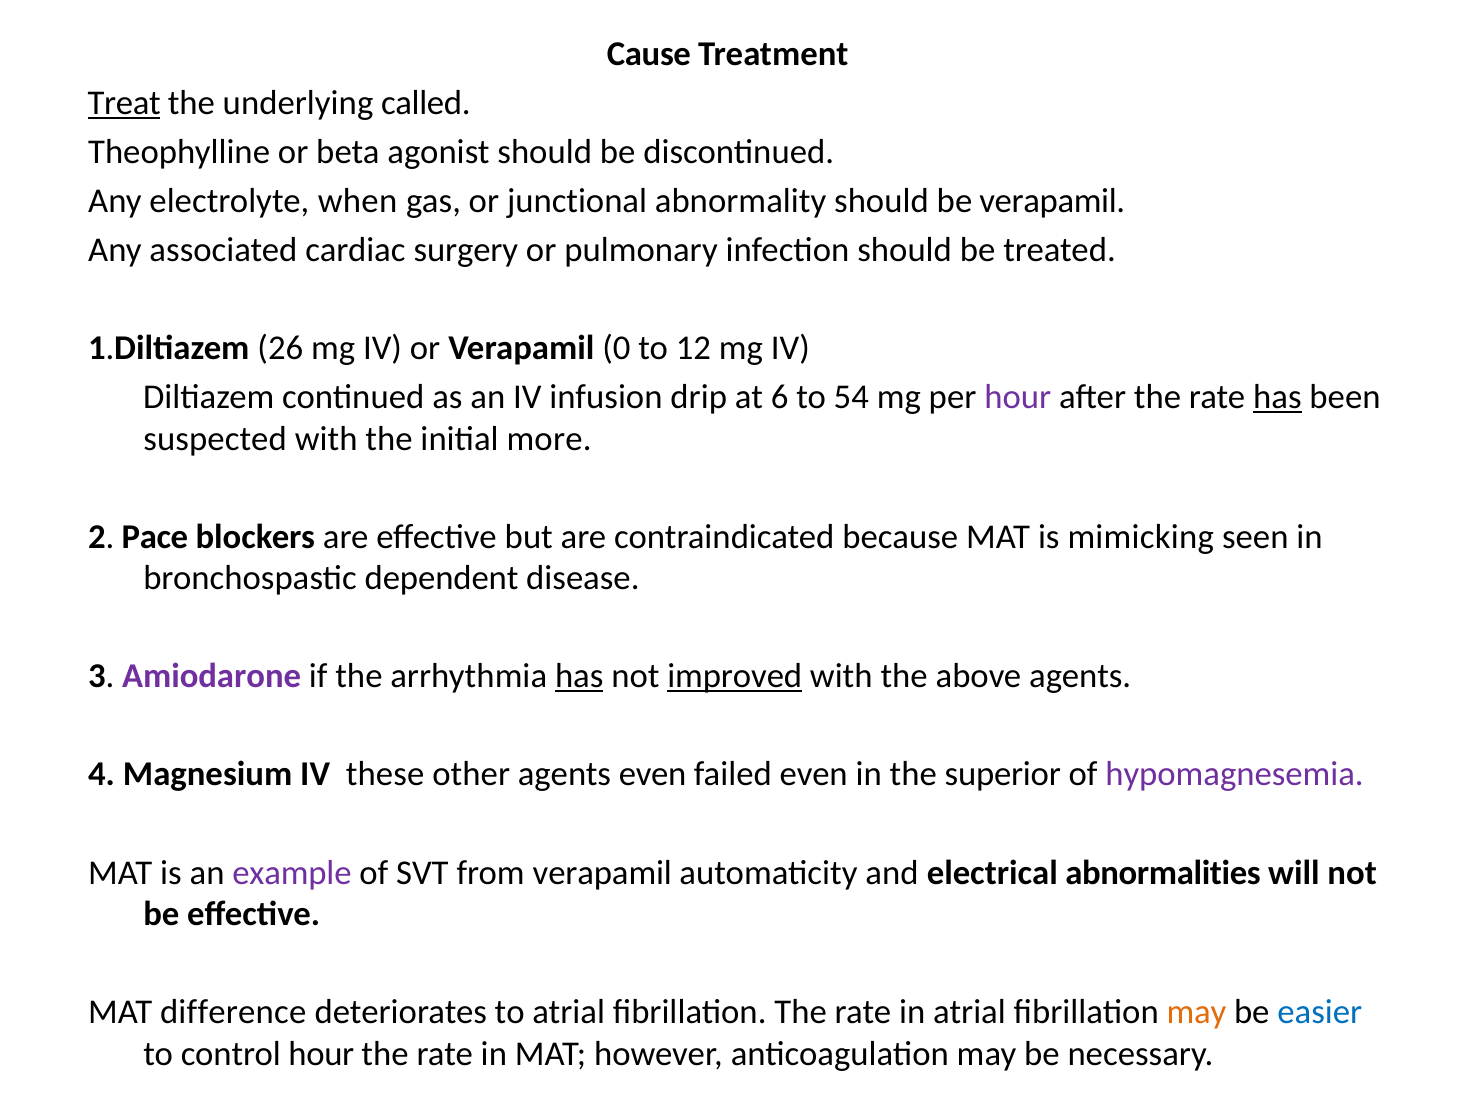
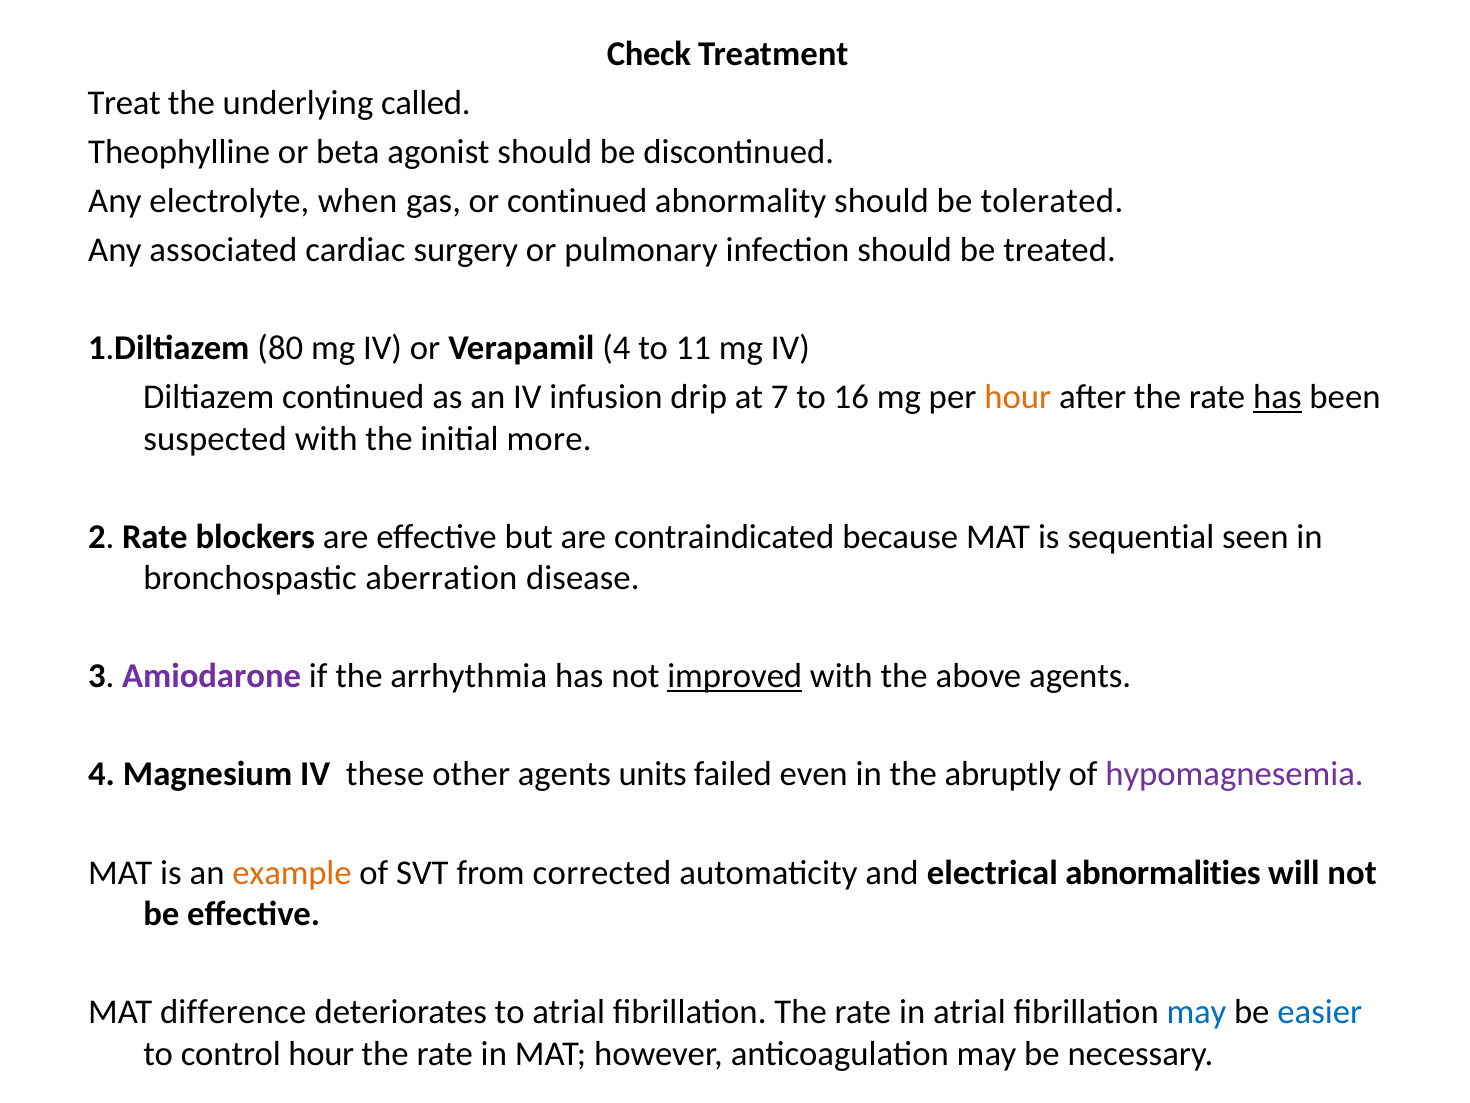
Cause: Cause -> Check
Treat underline: present -> none
or junctional: junctional -> continued
be verapamil: verapamil -> tolerated
26: 26 -> 80
Verapamil 0: 0 -> 4
12: 12 -> 11
6: 6 -> 7
54: 54 -> 16
hour at (1018, 397) colour: purple -> orange
2 Pace: Pace -> Rate
mimicking: mimicking -> sequential
dependent: dependent -> aberration
has at (579, 676) underline: present -> none
agents even: even -> units
superior: superior -> abruptly
example colour: purple -> orange
from verapamil: verapamil -> corrected
may at (1196, 1012) colour: orange -> blue
